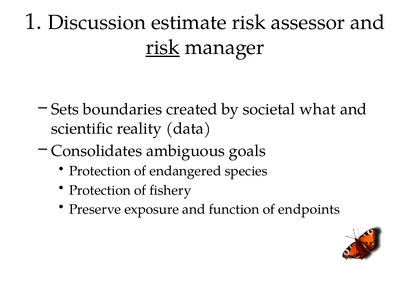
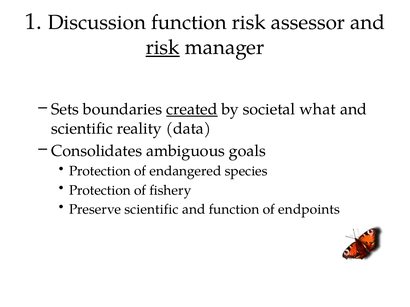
Discussion estimate: estimate -> function
created underline: none -> present
Preserve exposure: exposure -> scientific
